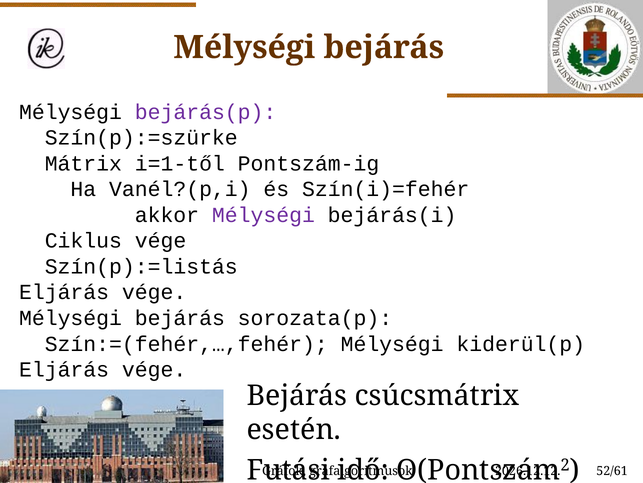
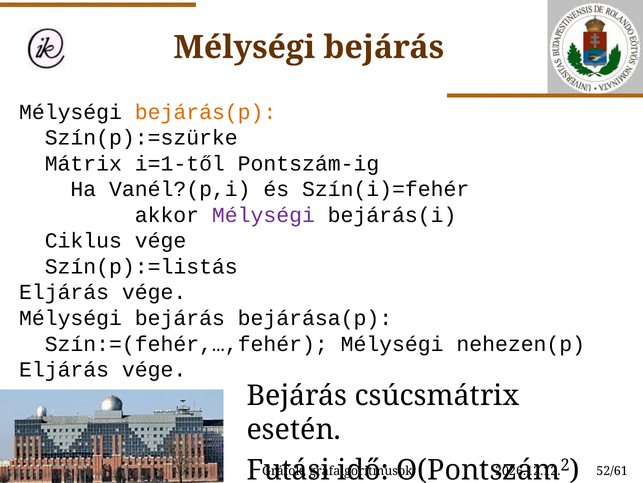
bejárás(p colour: purple -> orange
sorozata(p: sorozata(p -> bejárása(p
kiderül(p: kiderül(p -> nehezen(p
